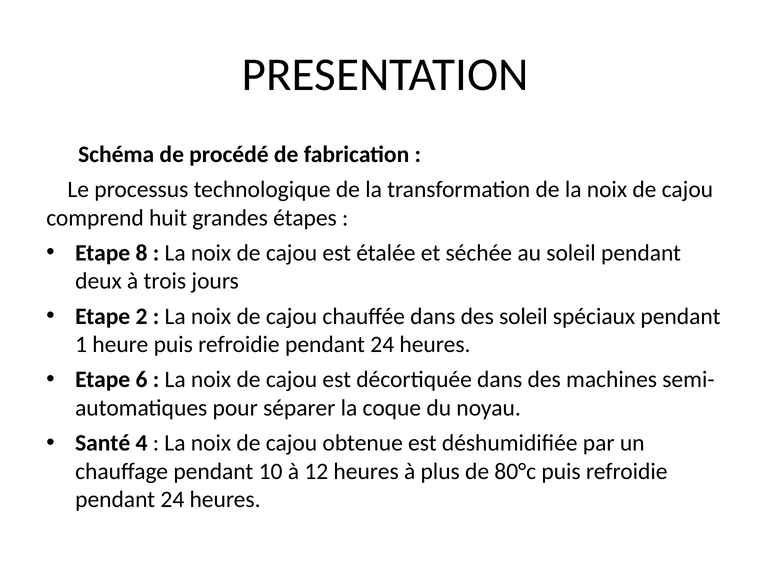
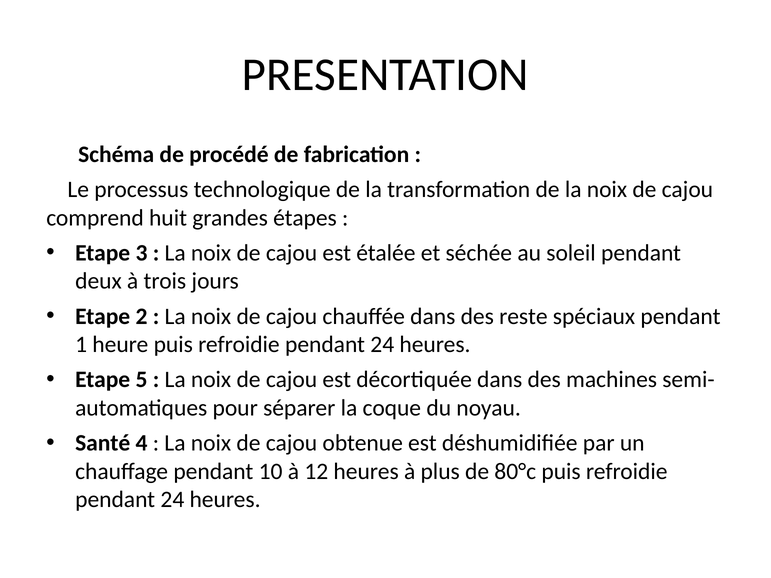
8: 8 -> 3
des soleil: soleil -> reste
6: 6 -> 5
